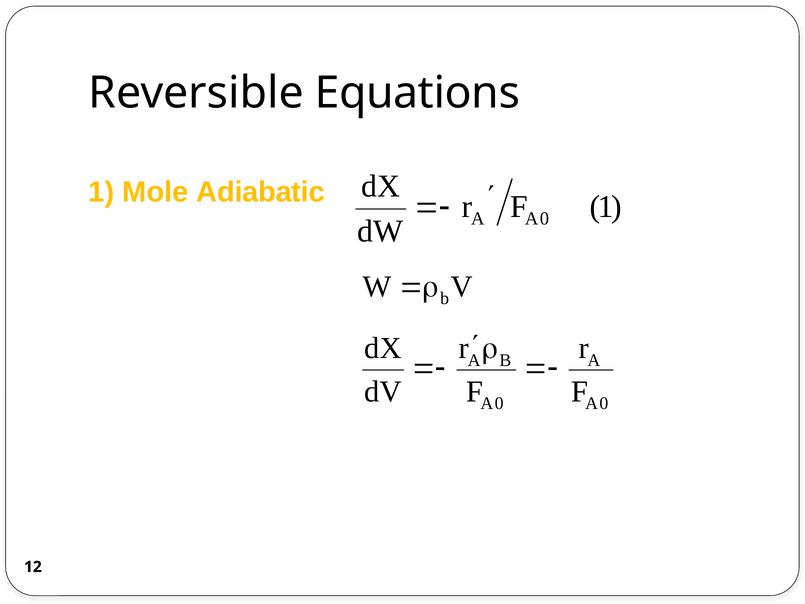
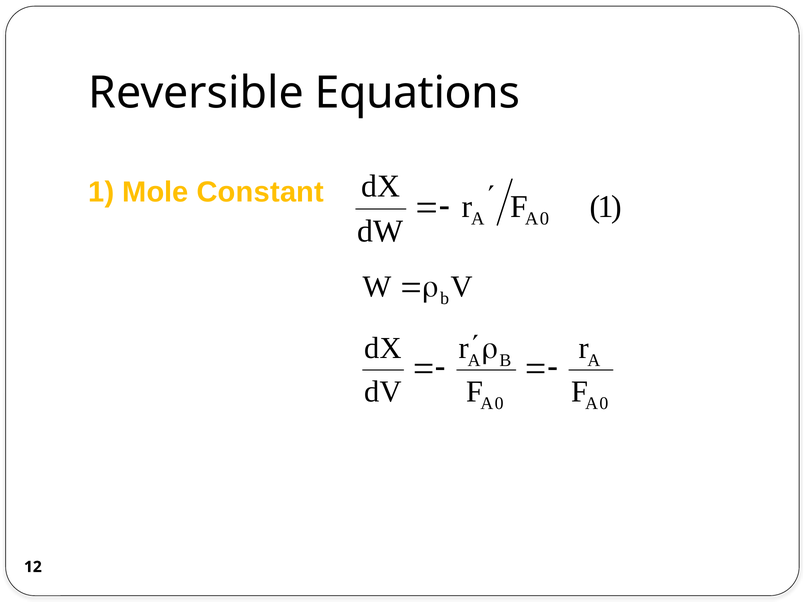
Adiabatic: Adiabatic -> Constant
